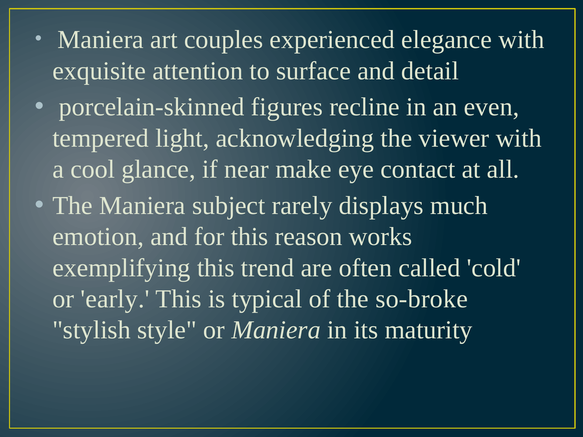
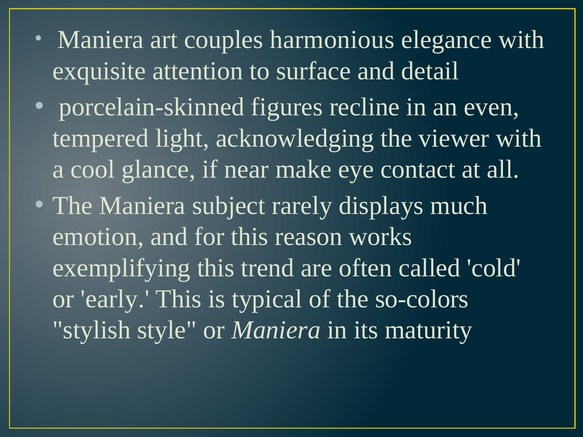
experienced: experienced -> harmonious
so-broke: so-broke -> so-colors
